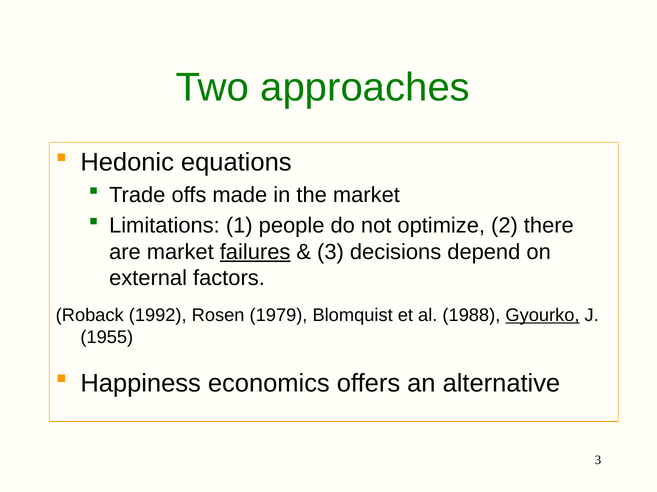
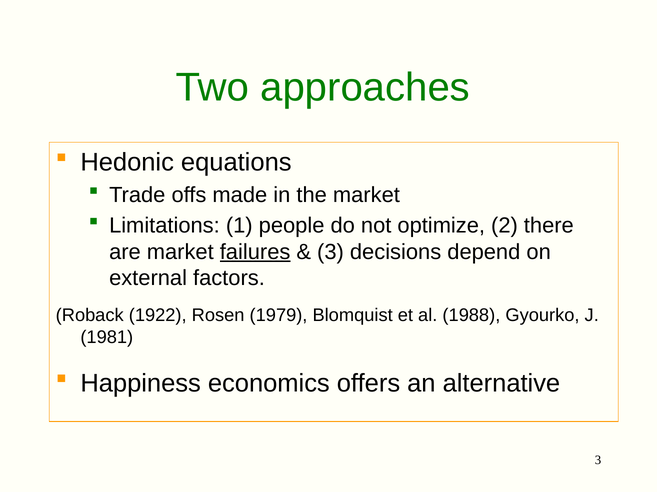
1992: 1992 -> 1922
Gyourko underline: present -> none
1955: 1955 -> 1981
